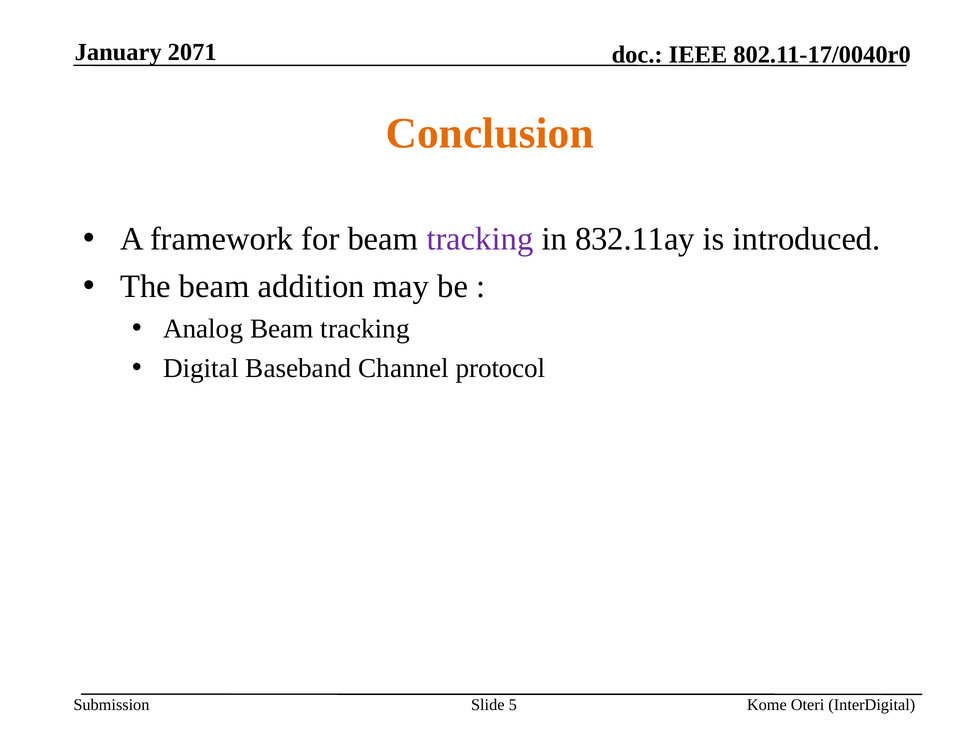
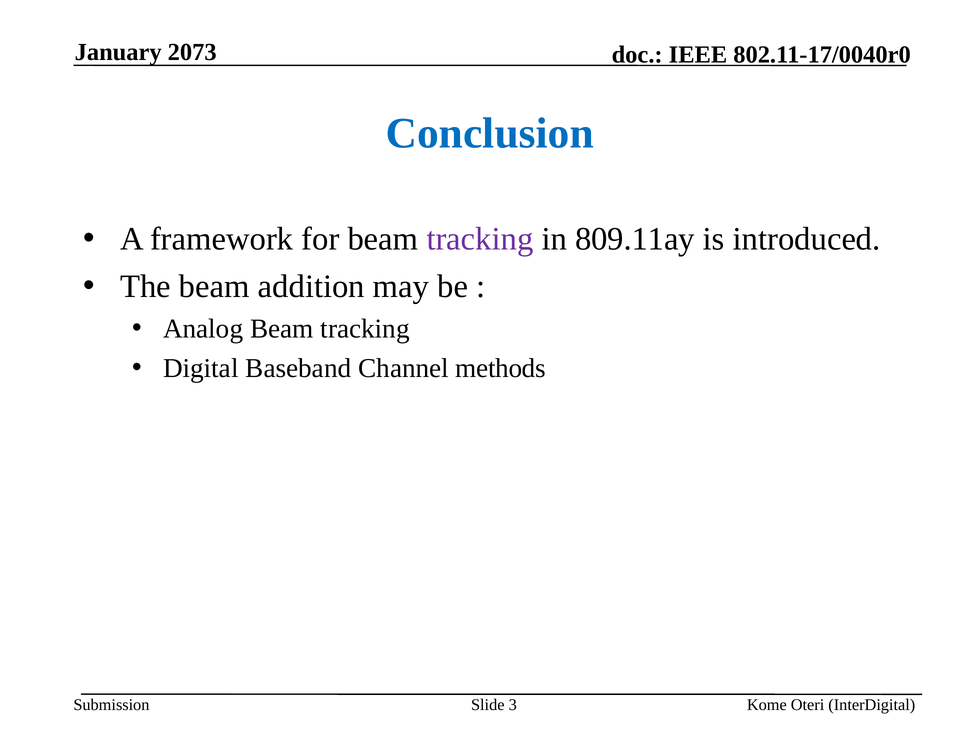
2071: 2071 -> 2073
Conclusion colour: orange -> blue
832.11ay: 832.11ay -> 809.11ay
protocol: protocol -> methods
5: 5 -> 3
